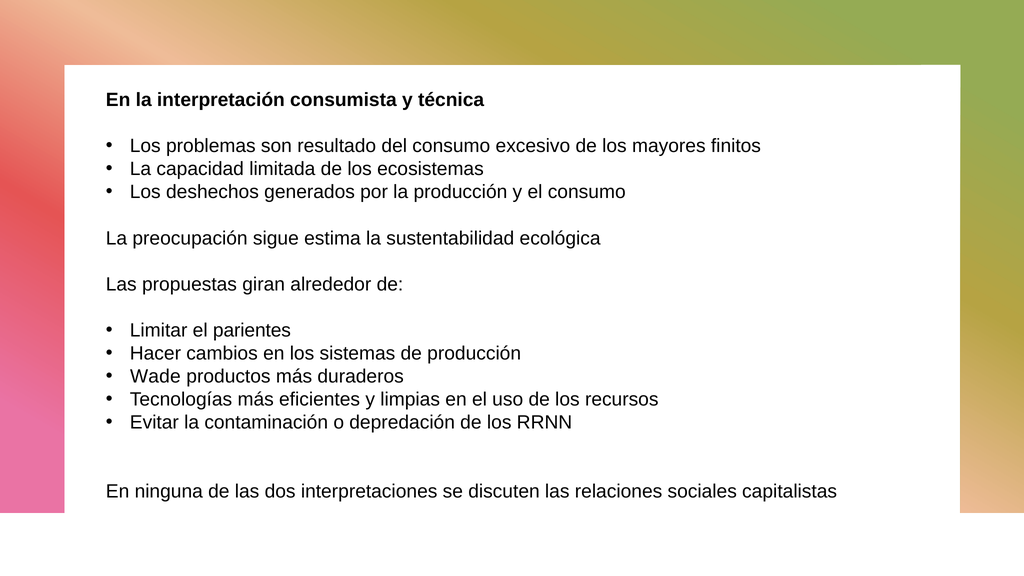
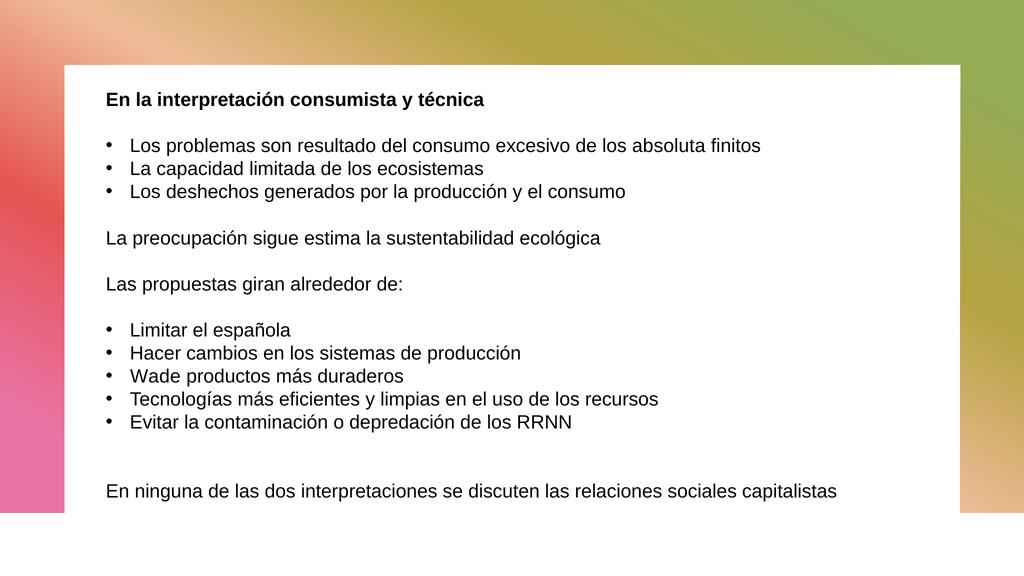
mayores: mayores -> absoluta
parientes: parientes -> española
